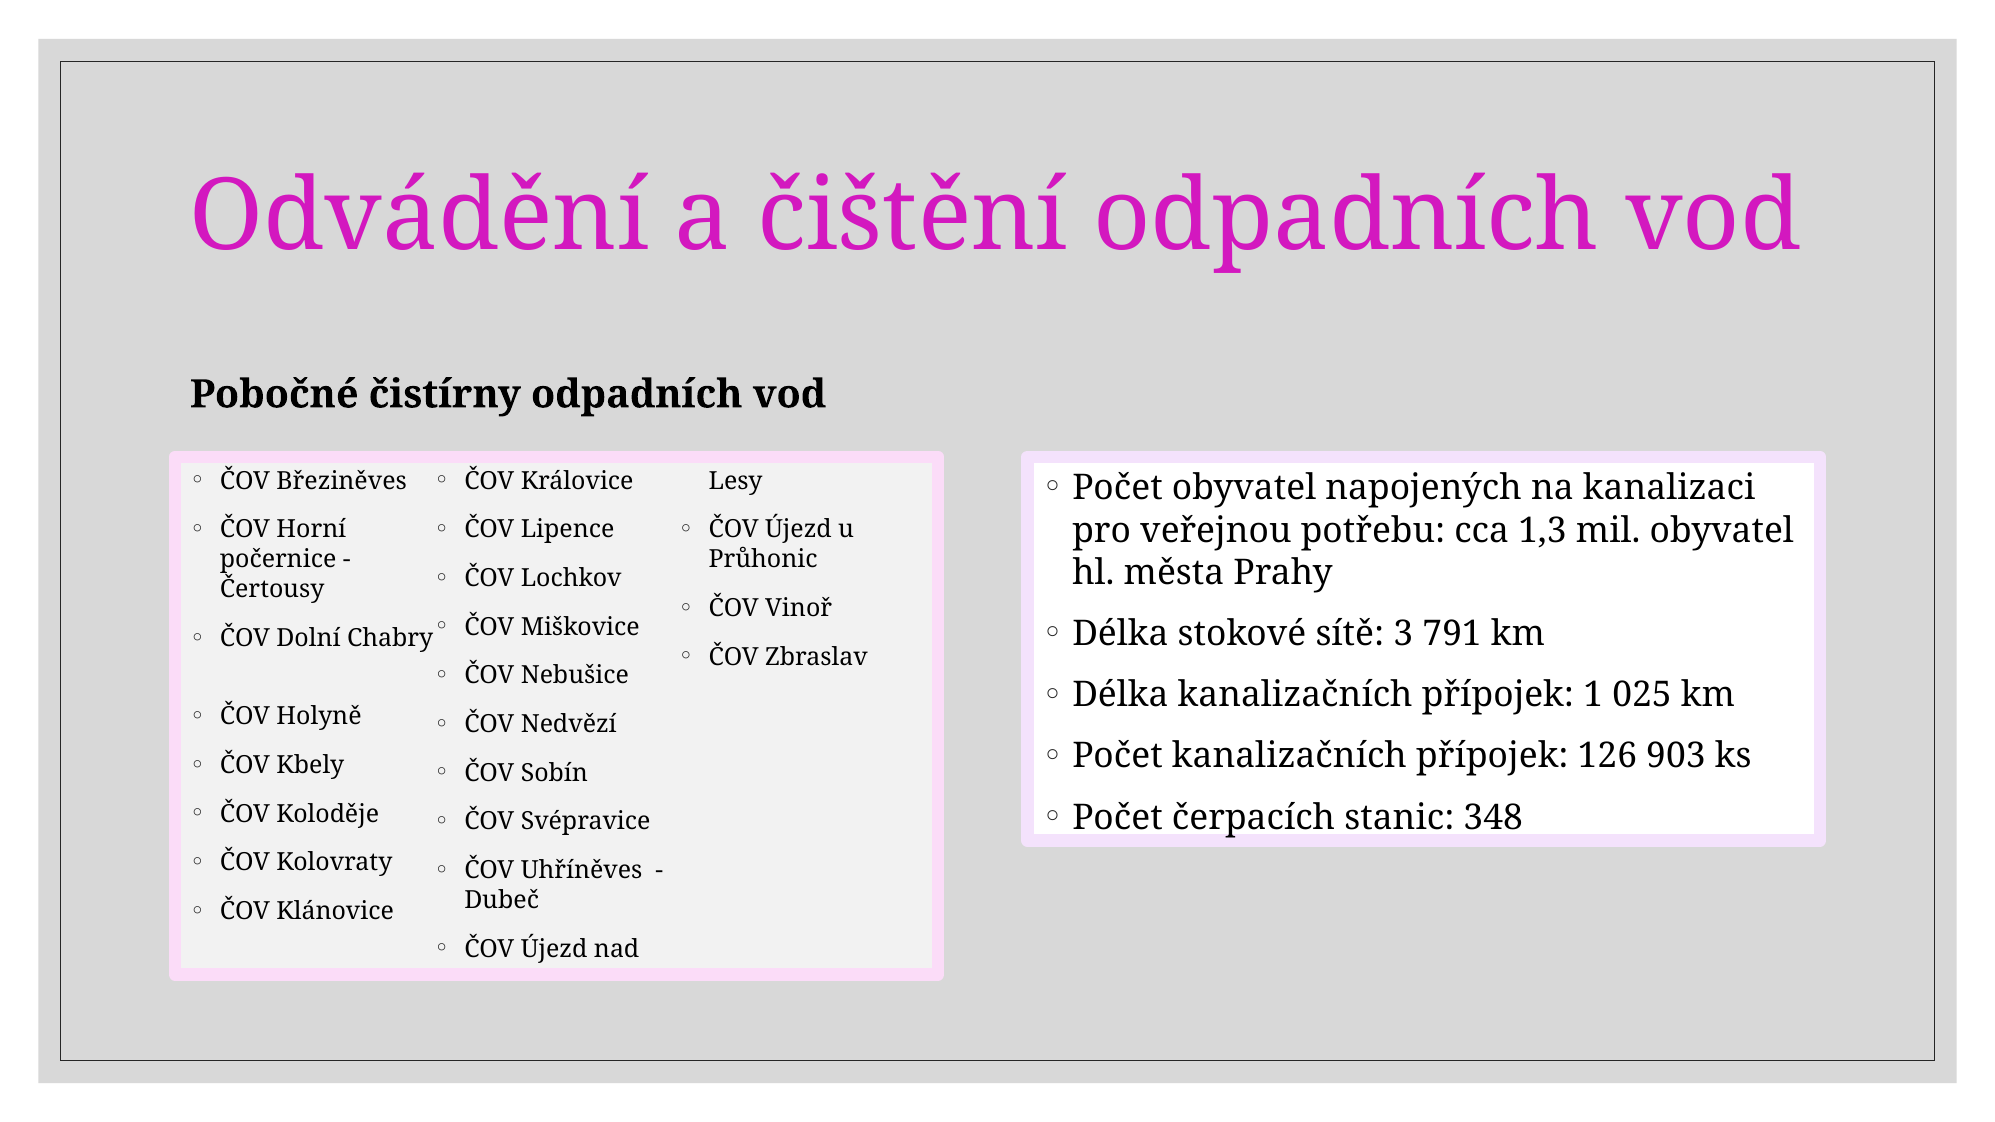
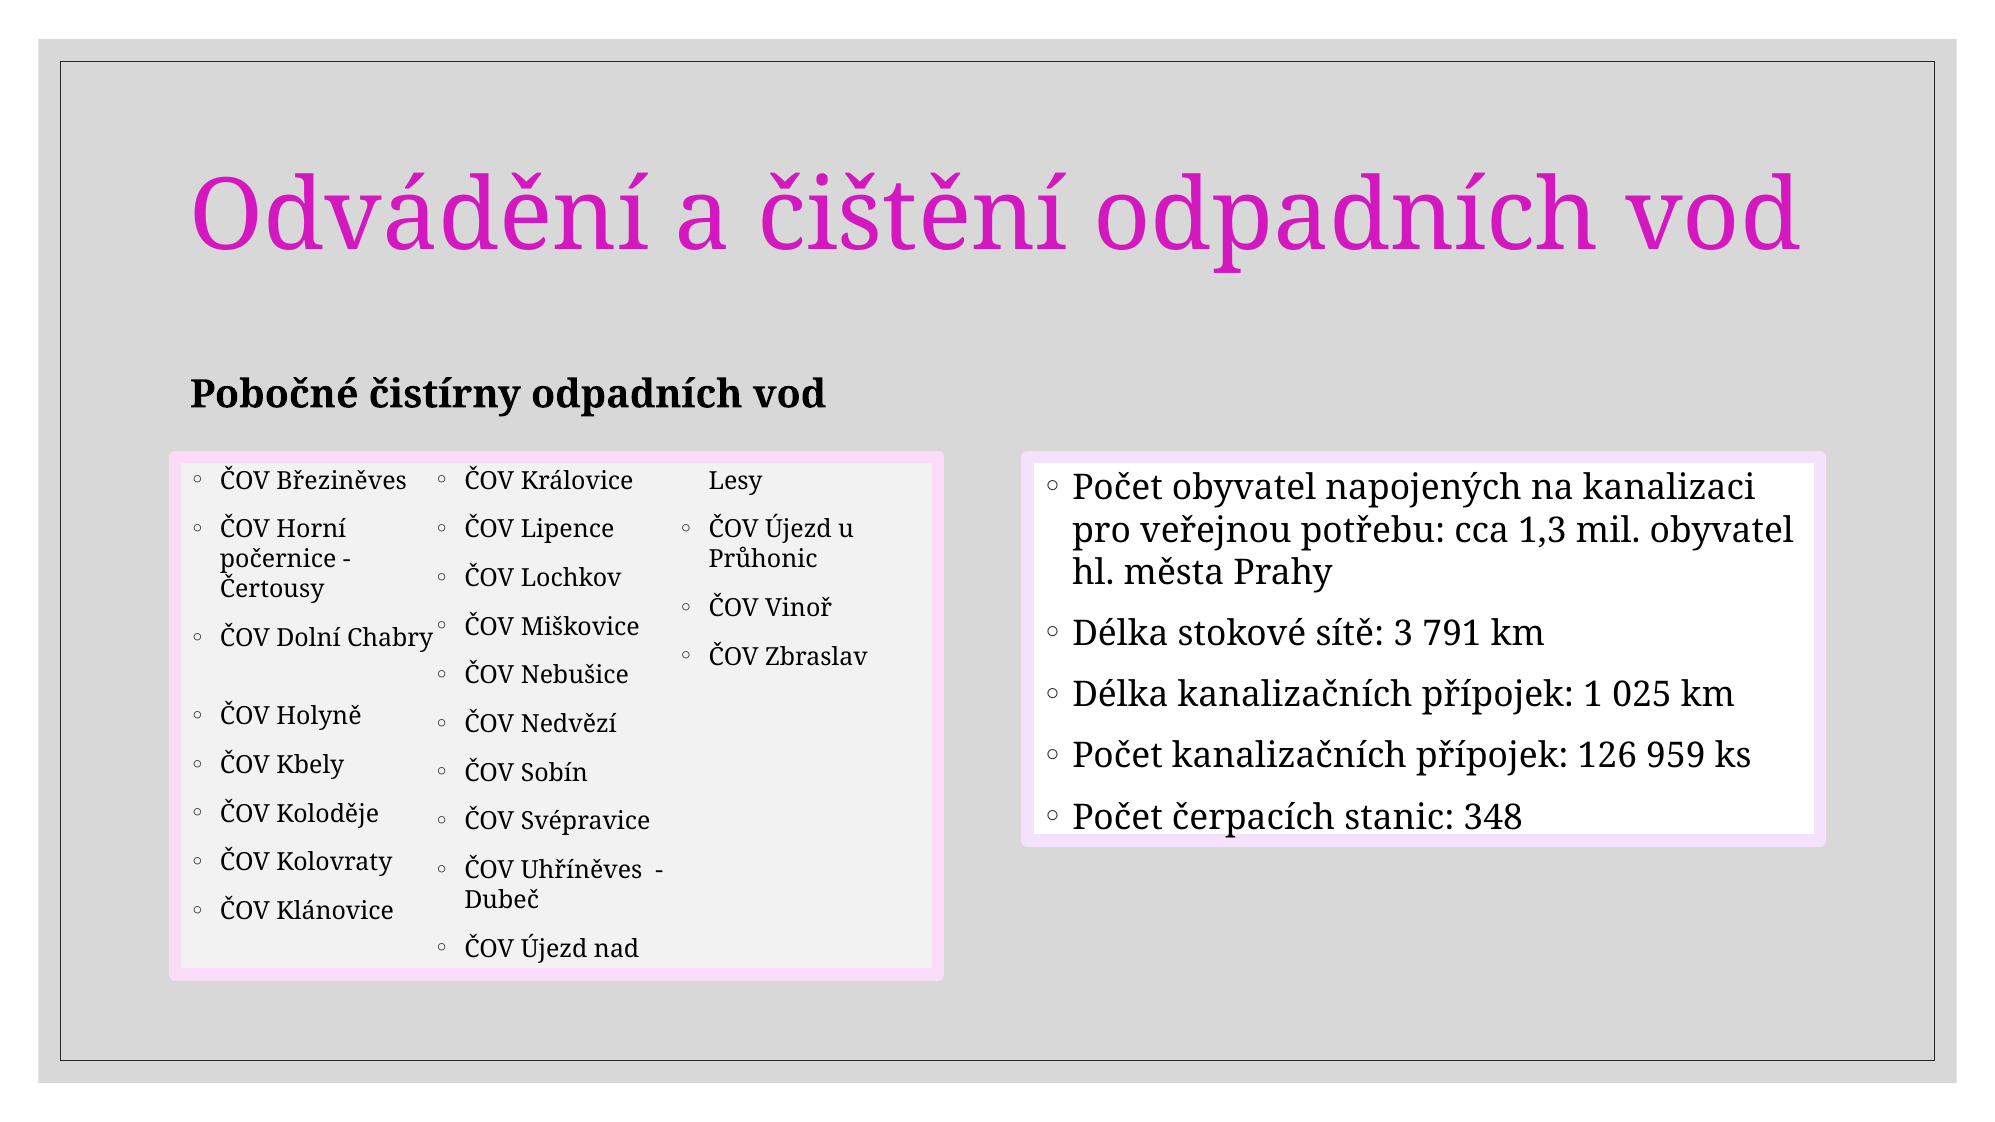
903: 903 -> 959
